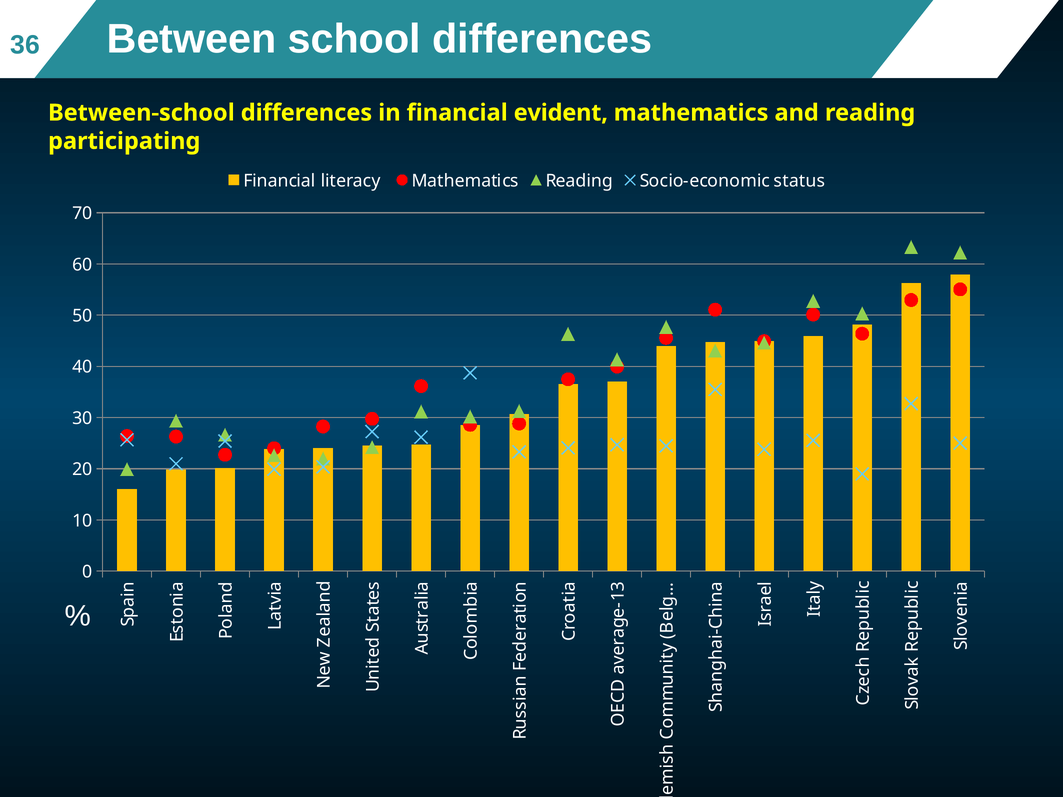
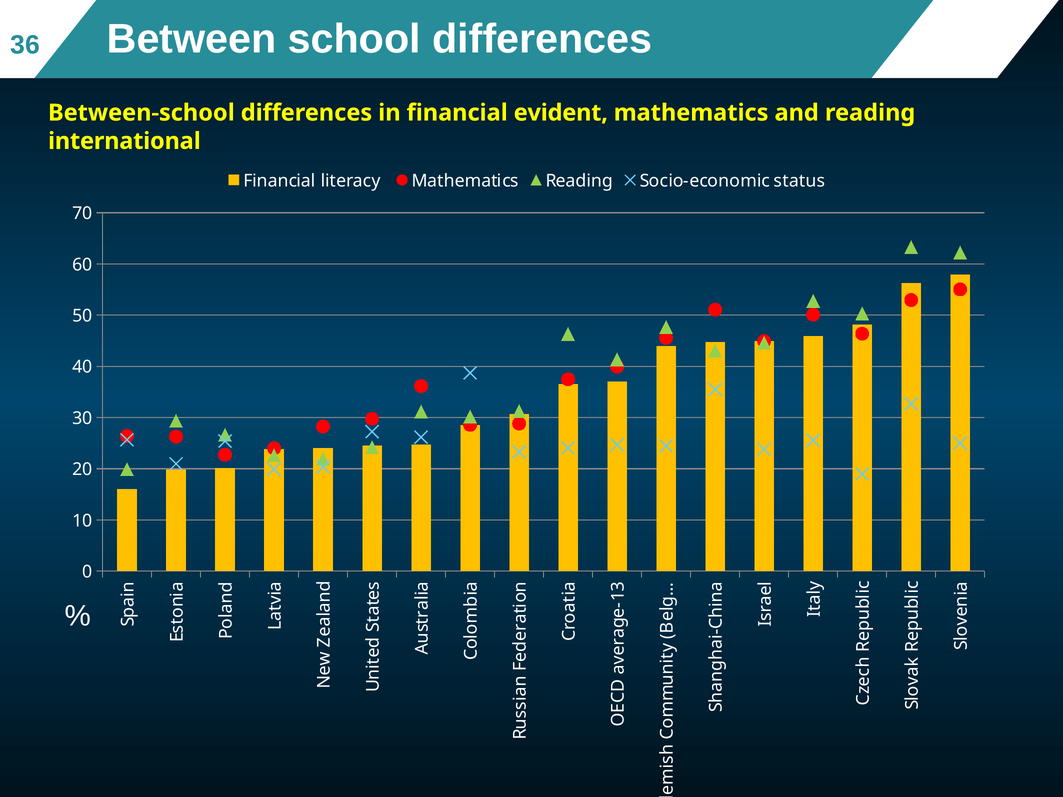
participating: participating -> international
